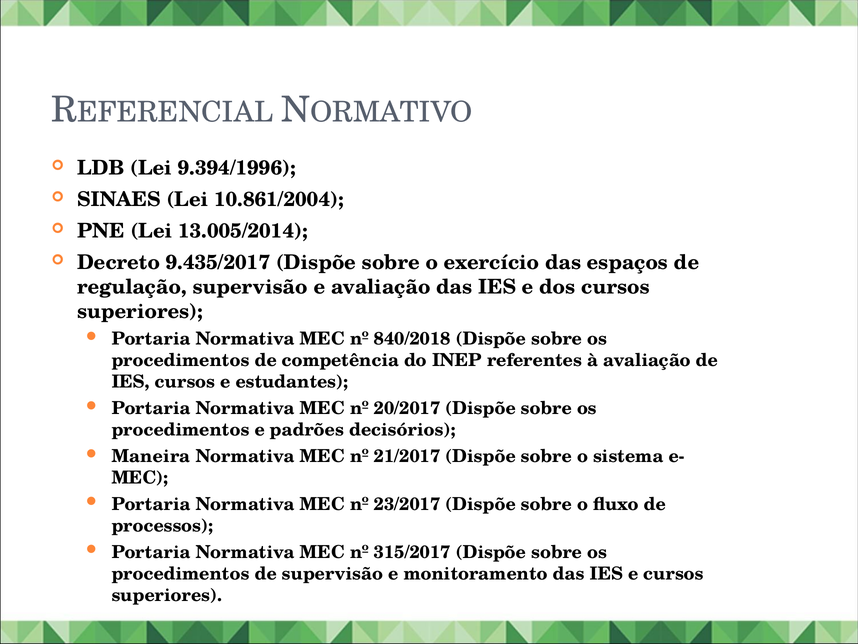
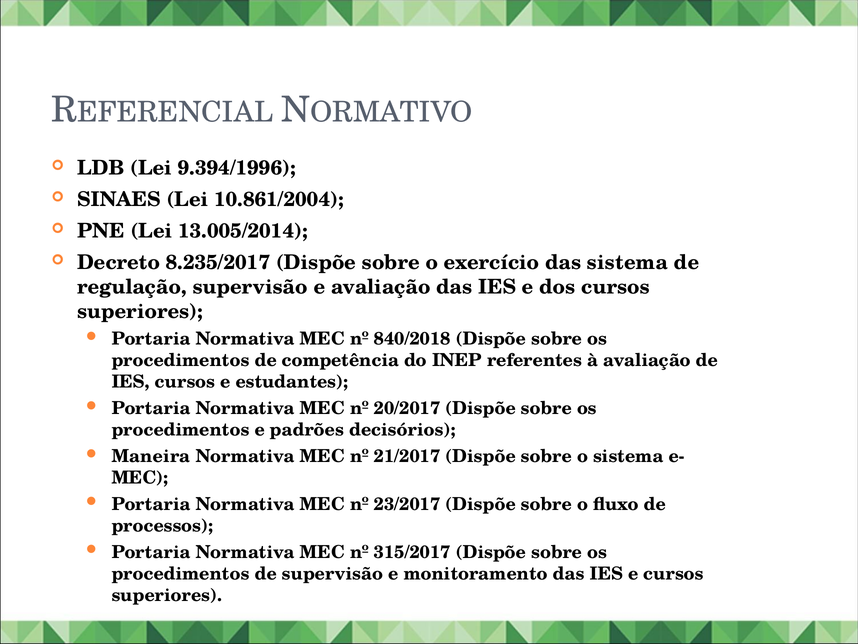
9.435/2017: 9.435/2017 -> 8.235/2017
das espaços: espaços -> sistema
